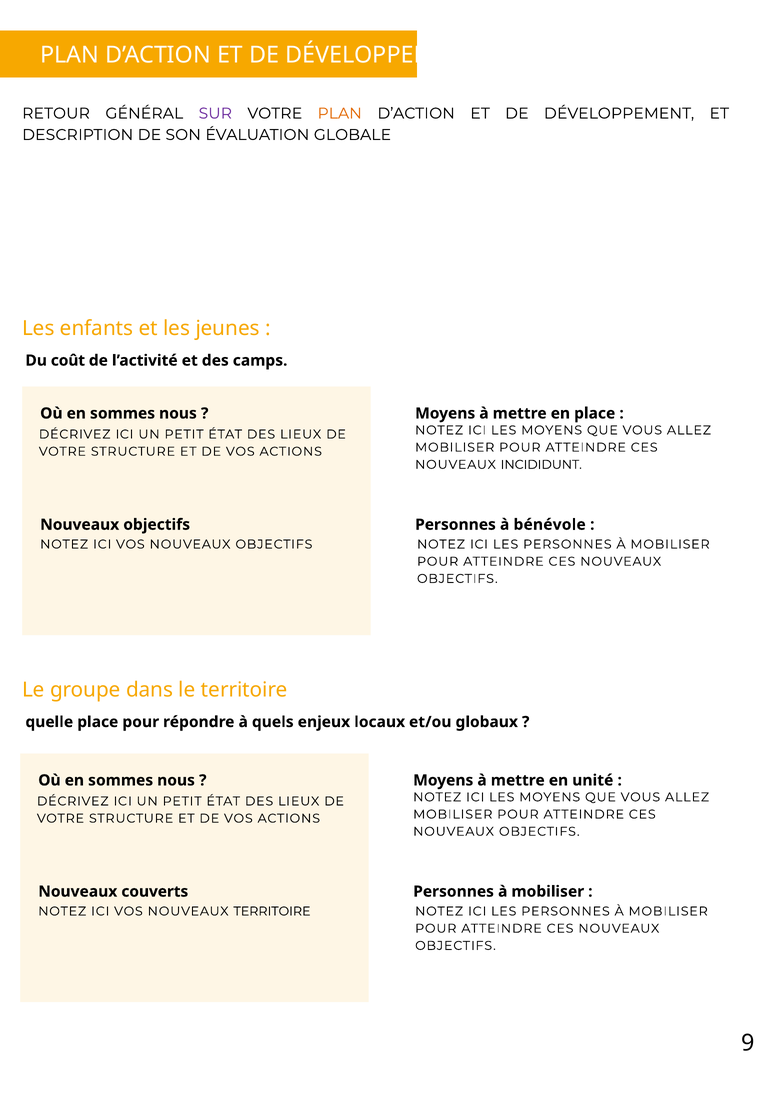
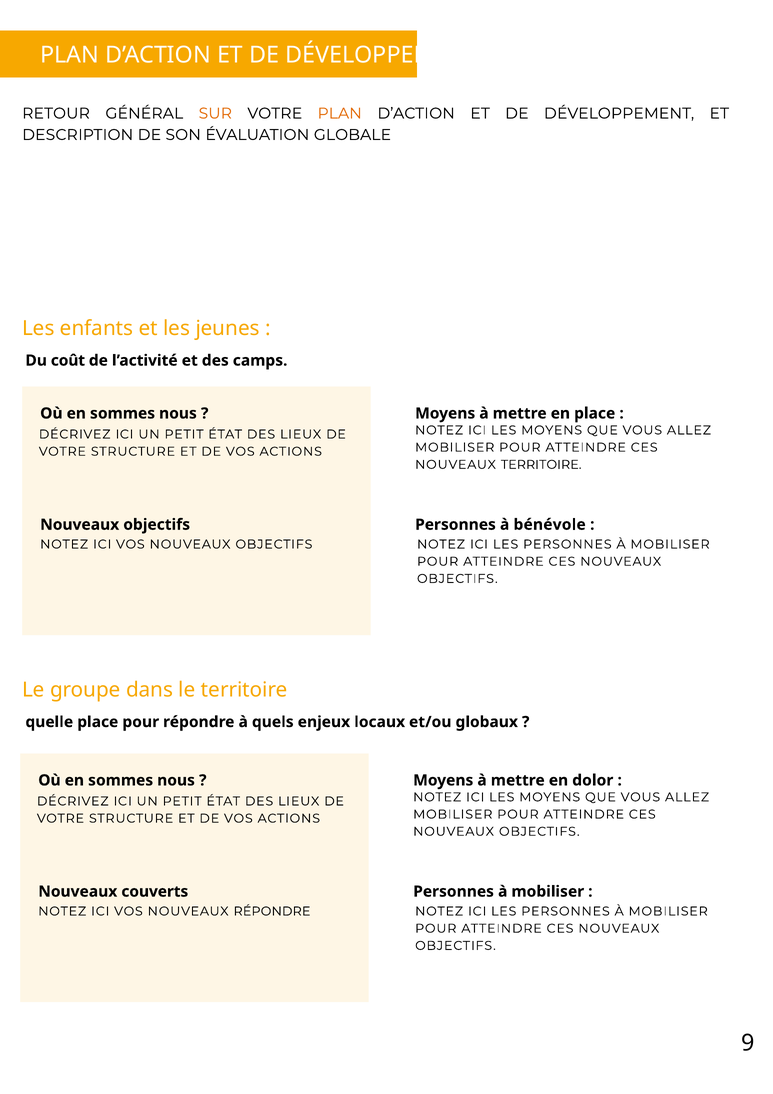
SUR colour: purple -> orange
NOUVEAUX INCIDIDUNT: INCIDIDUNT -> TERRITOIRE
unité: unité -> dolor
NOUVEAUX TERRITOIRE: TERRITOIRE -> RÉPONDRE
